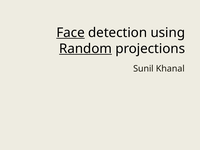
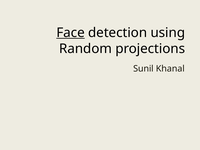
Random underline: present -> none
